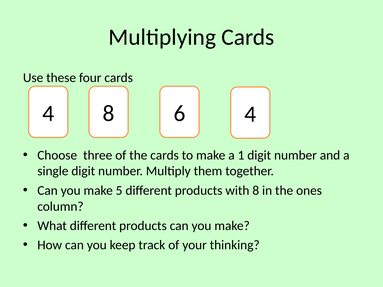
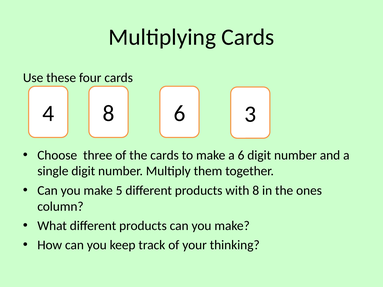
6 4: 4 -> 3
a 1: 1 -> 6
